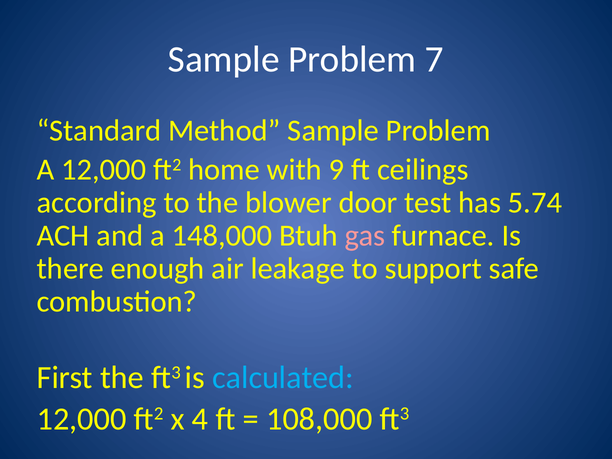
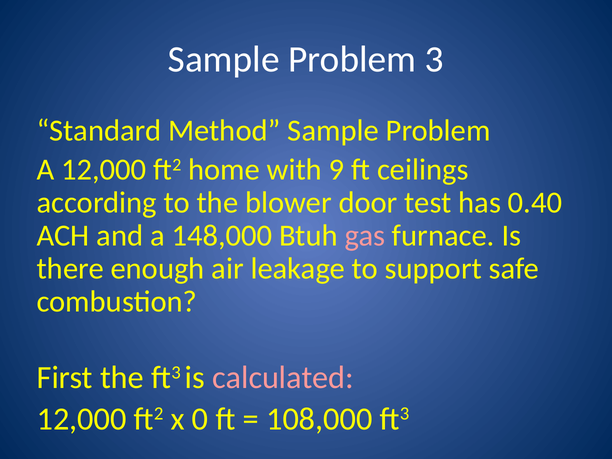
7: 7 -> 3
5.74: 5.74 -> 0.40
calculated colour: light blue -> pink
4: 4 -> 0
